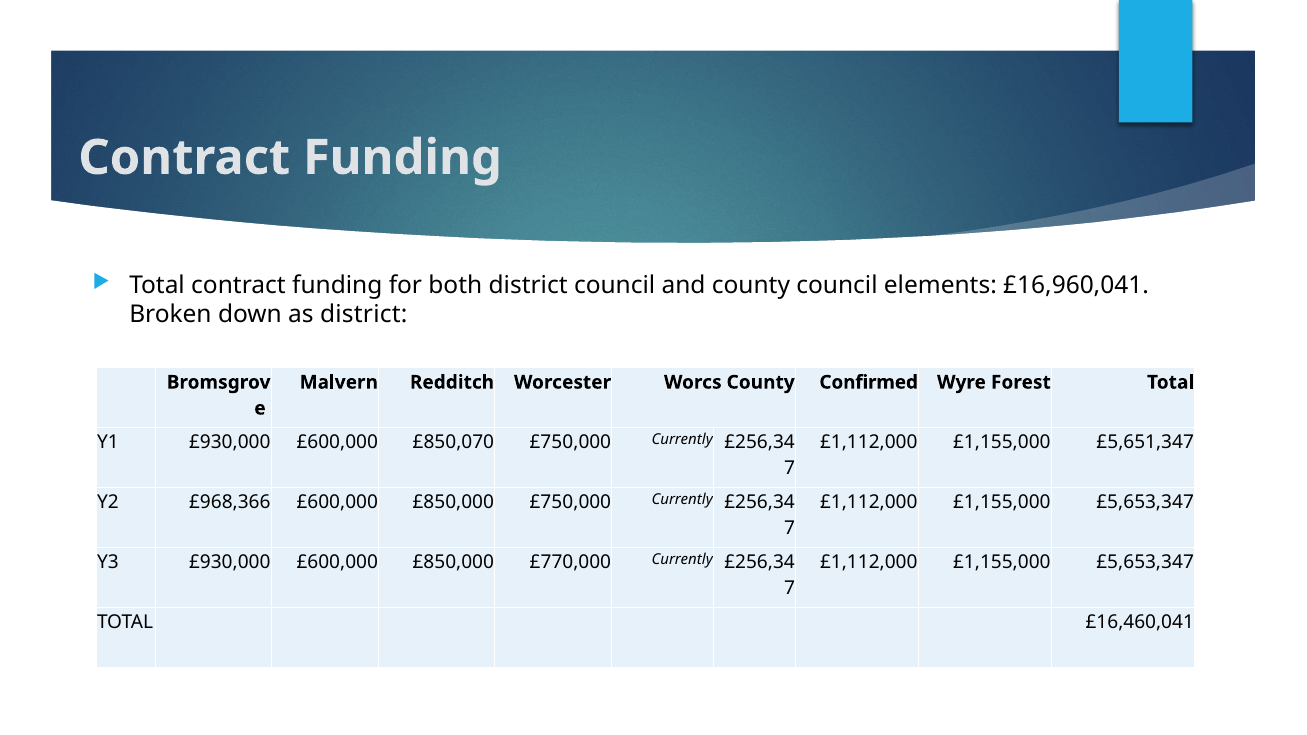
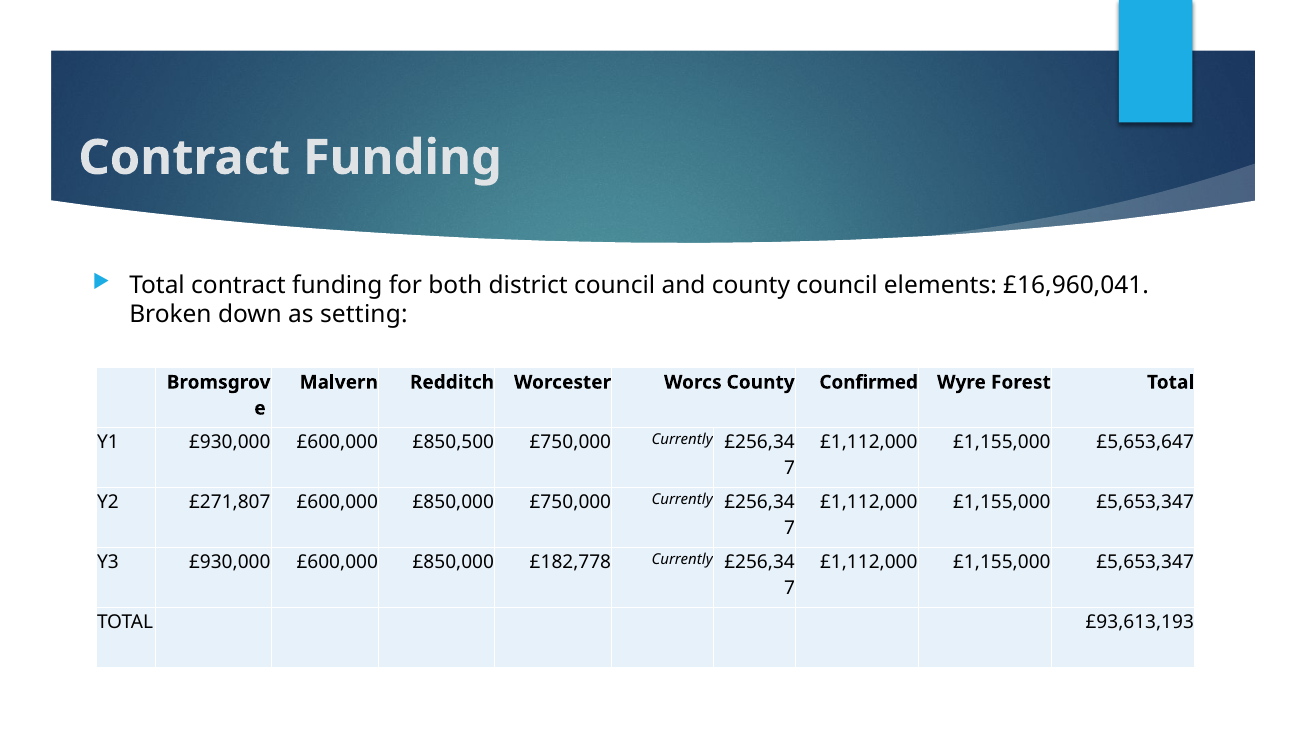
as district: district -> setting
£850,070: £850,070 -> £850,500
£5,651,347: £5,651,347 -> £5,653,647
£968,366: £968,366 -> £271,807
£770,000: £770,000 -> £182,778
£16,460,041: £16,460,041 -> £93,613,193
